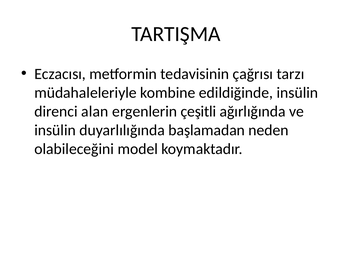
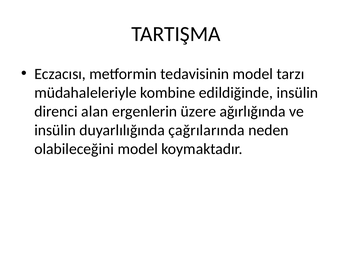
tedavisinin çağrısı: çağrısı -> model
çeşitli: çeşitli -> üzere
başlamadan: başlamadan -> çağrılarında
